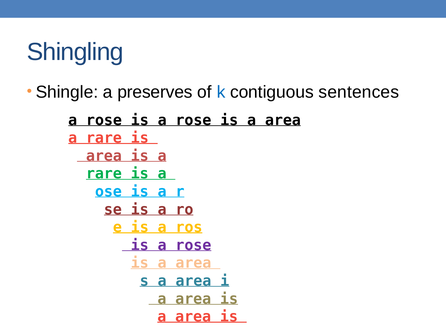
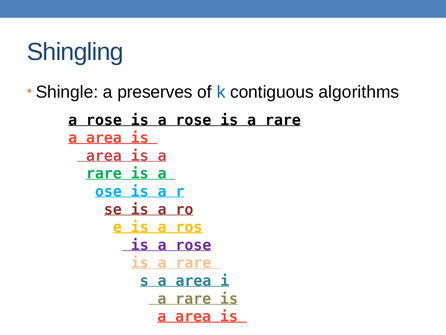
sentences: sentences -> algorithms
area at (283, 120): area -> rare
rare at (104, 138): rare -> area
area at (193, 263): area -> rare
area at (193, 298): area -> rare
